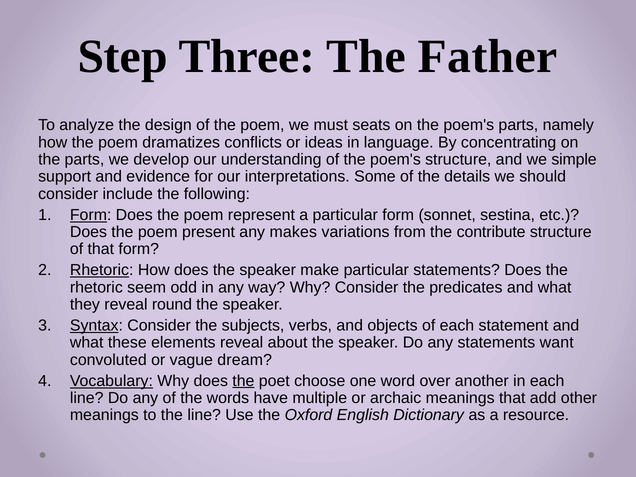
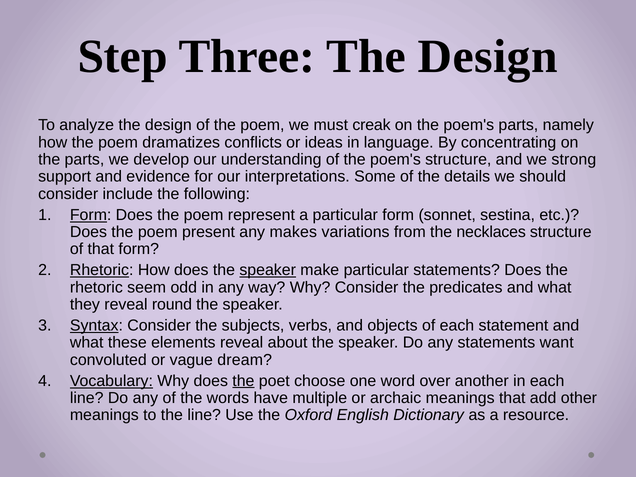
Three The Father: Father -> Design
seats: seats -> creak
simple: simple -> strong
contribute: contribute -> necklaces
speaker at (268, 270) underline: none -> present
